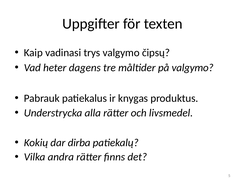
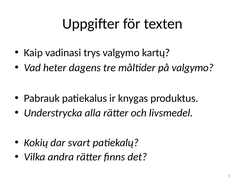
čipsų: čipsų -> kartų
dirba: dirba -> svart
